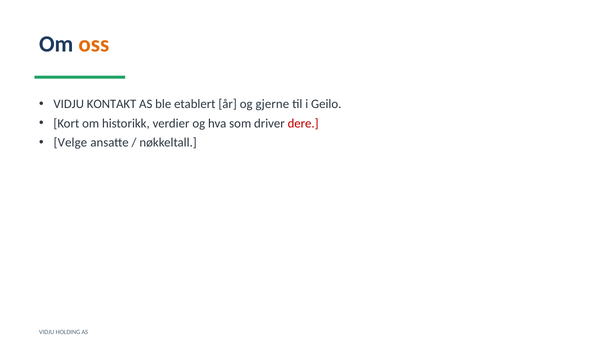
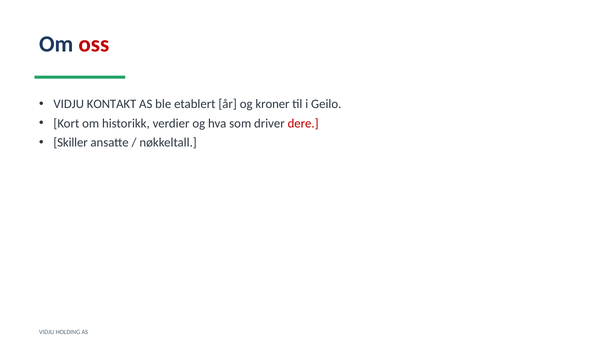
oss colour: orange -> red
gjerne: gjerne -> kroner
Velge: Velge -> Skiller
